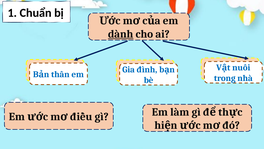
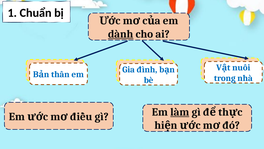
làm underline: none -> present
